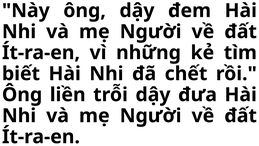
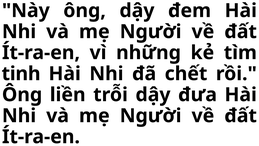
biết: biết -> tinh
